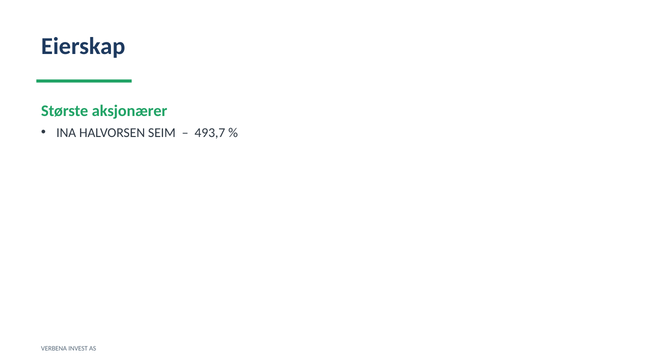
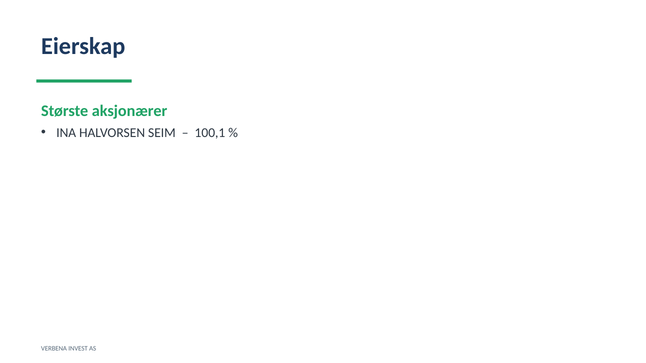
493,7: 493,7 -> 100,1
